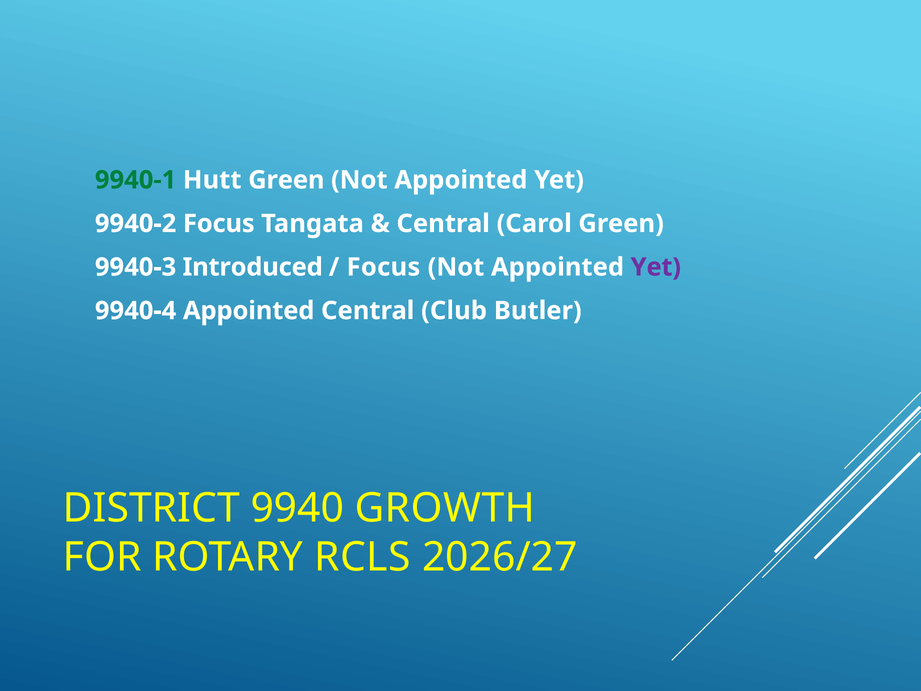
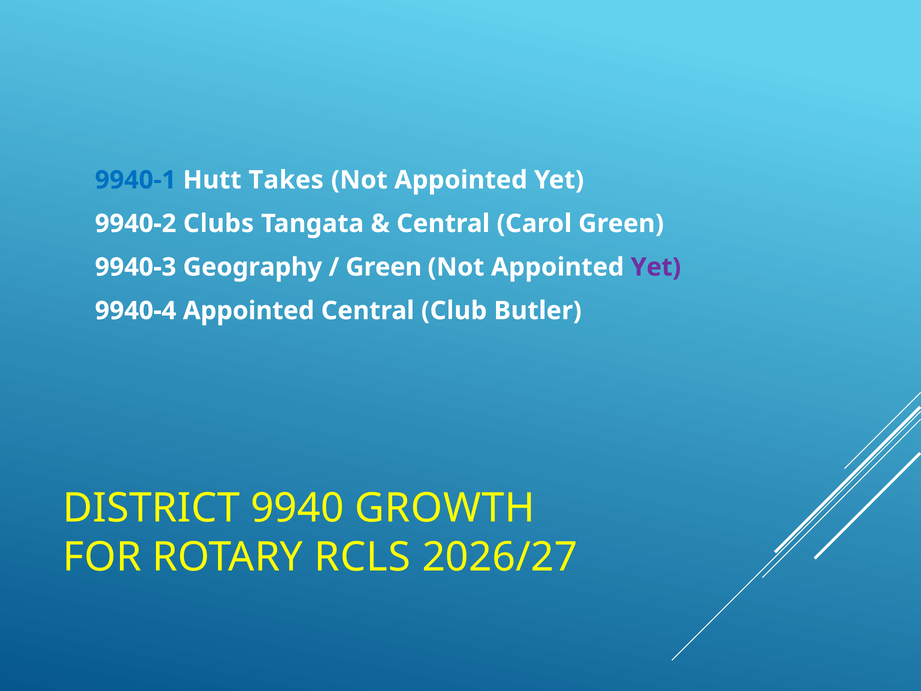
9940-1 colour: green -> blue
Hutt Green: Green -> Takes
9940-2 Focus: Focus -> Clubs
Introduced: Introduced -> Geography
Focus at (383, 267): Focus -> Green
